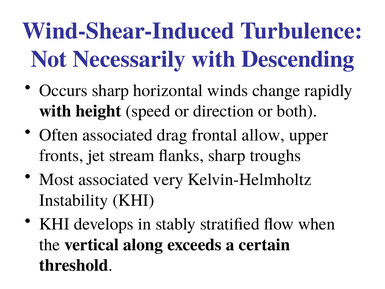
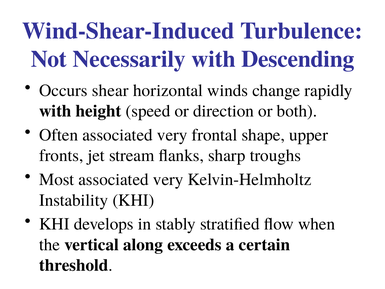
Occurs sharp: sharp -> shear
Often associated drag: drag -> very
allow: allow -> shape
